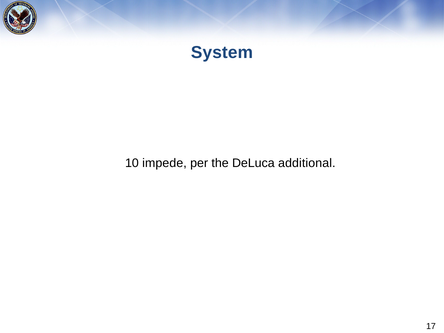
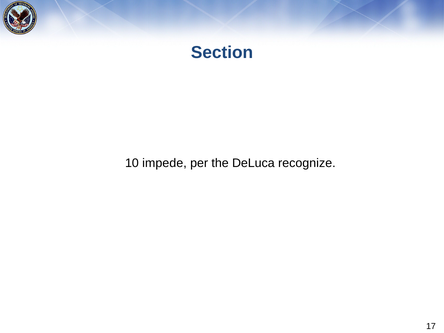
System: System -> Section
additional: additional -> recognize
